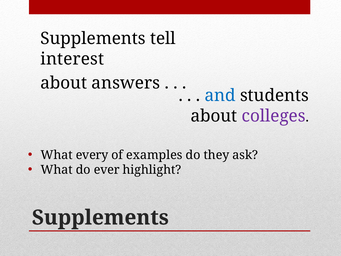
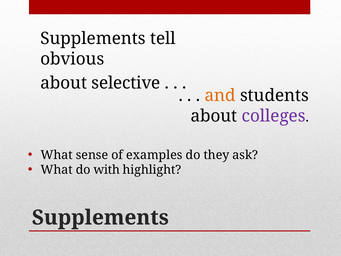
interest: interest -> obvious
answers: answers -> selective
and colour: blue -> orange
every: every -> sense
ever: ever -> with
